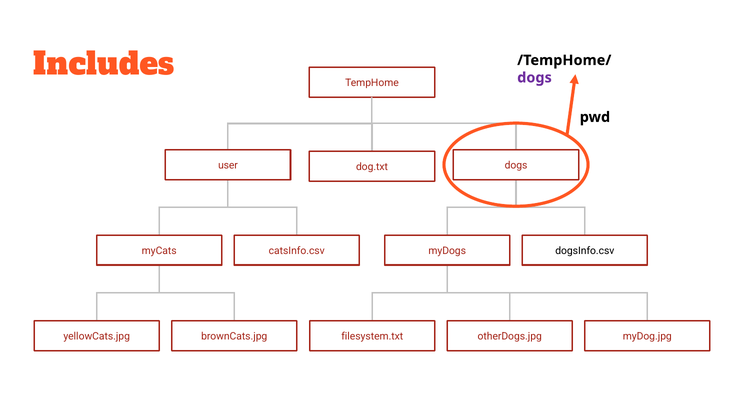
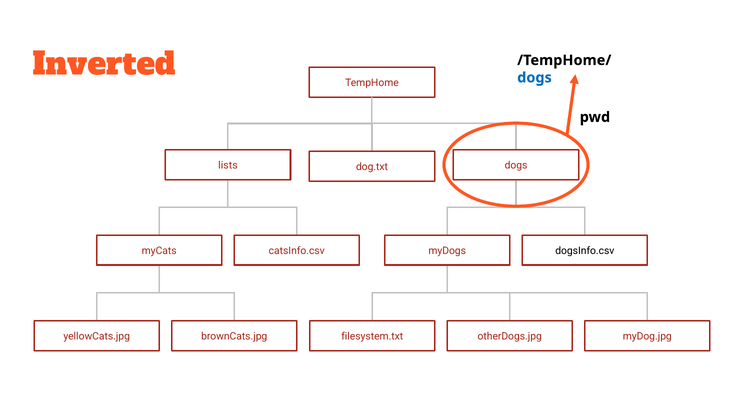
Includes: Includes -> Inverted
dogs at (534, 78) colour: purple -> blue
user: user -> lists
